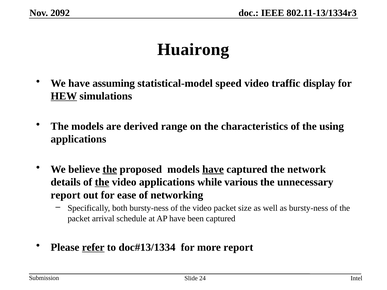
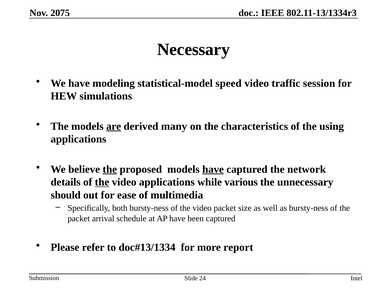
2092: 2092 -> 2075
Huairong: Huairong -> Necessary
assuming: assuming -> modeling
display: display -> session
HEW underline: present -> none
are underline: none -> present
range: range -> many
report at (66, 195): report -> should
networking: networking -> multimedia
refer underline: present -> none
